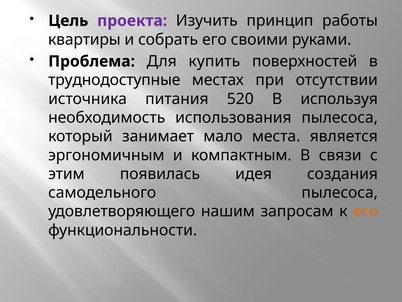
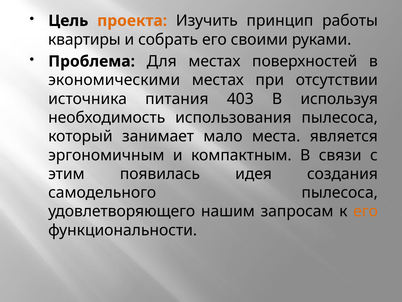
проекта colour: purple -> orange
Для купить: купить -> местах
труднодоступные: труднодоступные -> экономическими
520: 520 -> 403
